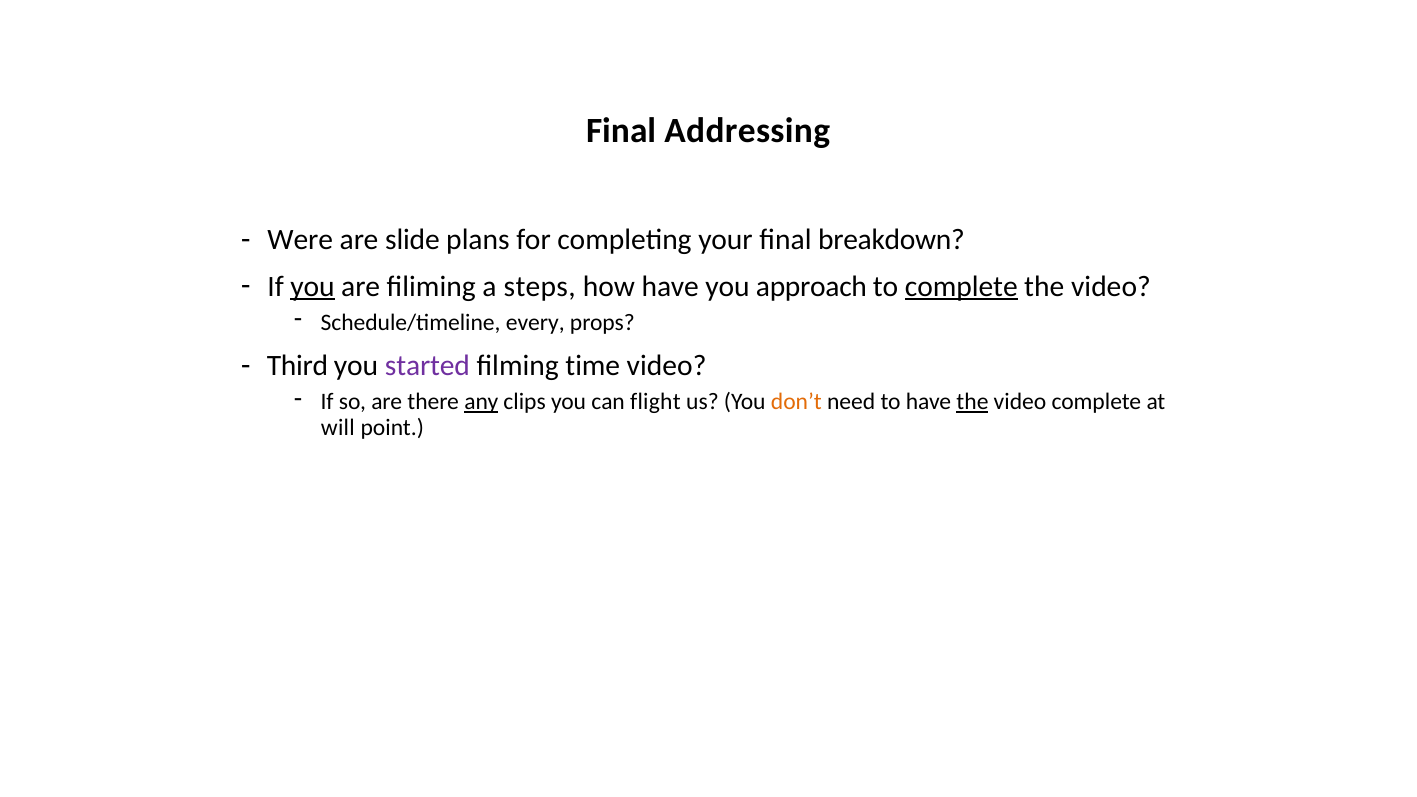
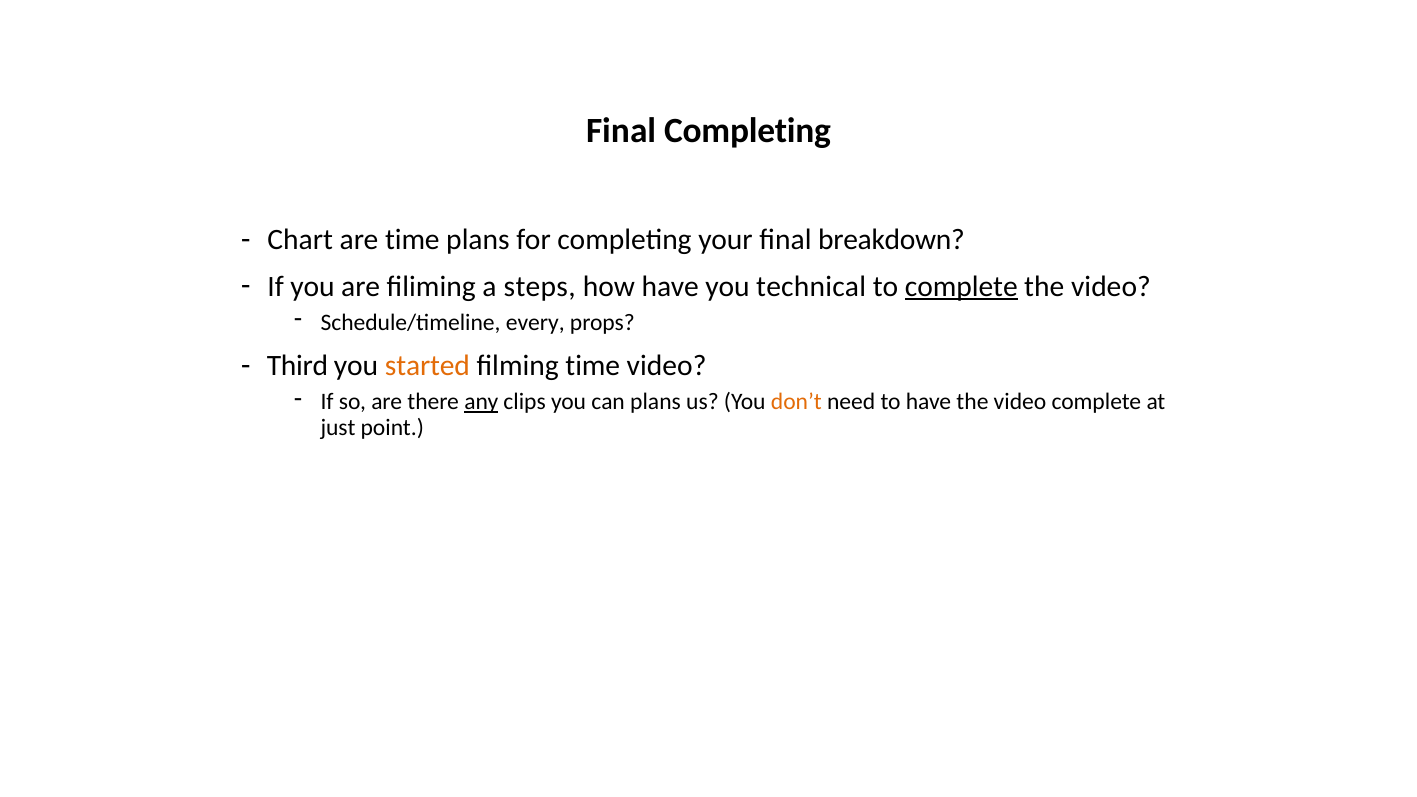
Final Addressing: Addressing -> Completing
Were: Were -> Chart
are slide: slide -> time
you at (313, 286) underline: present -> none
approach: approach -> technical
started colour: purple -> orange
can flight: flight -> plans
the at (972, 402) underline: present -> none
will: will -> just
